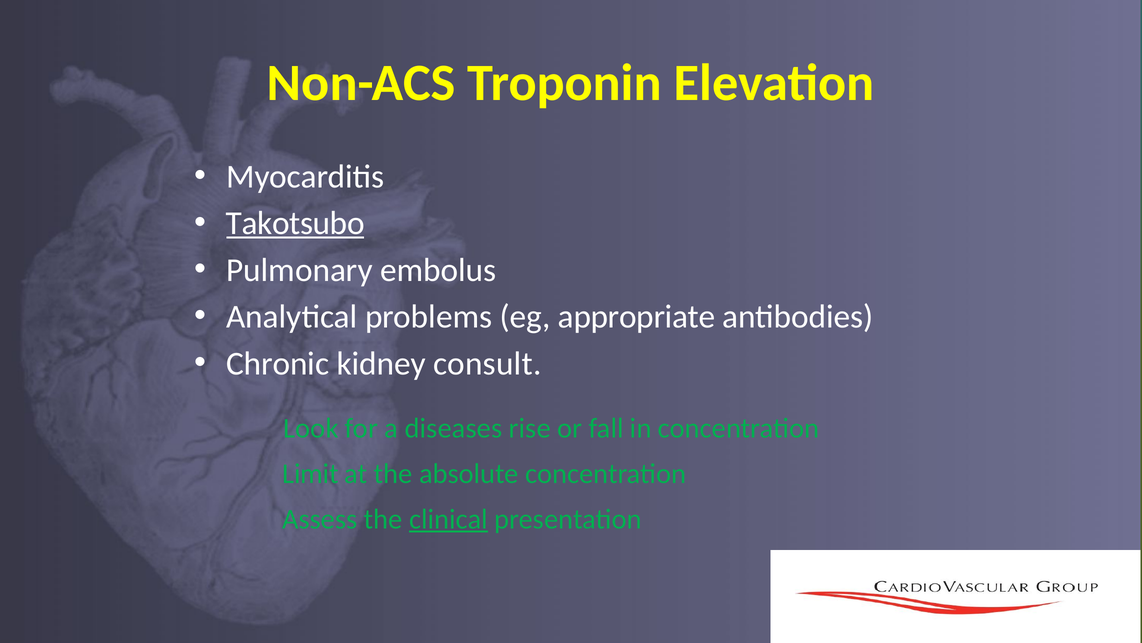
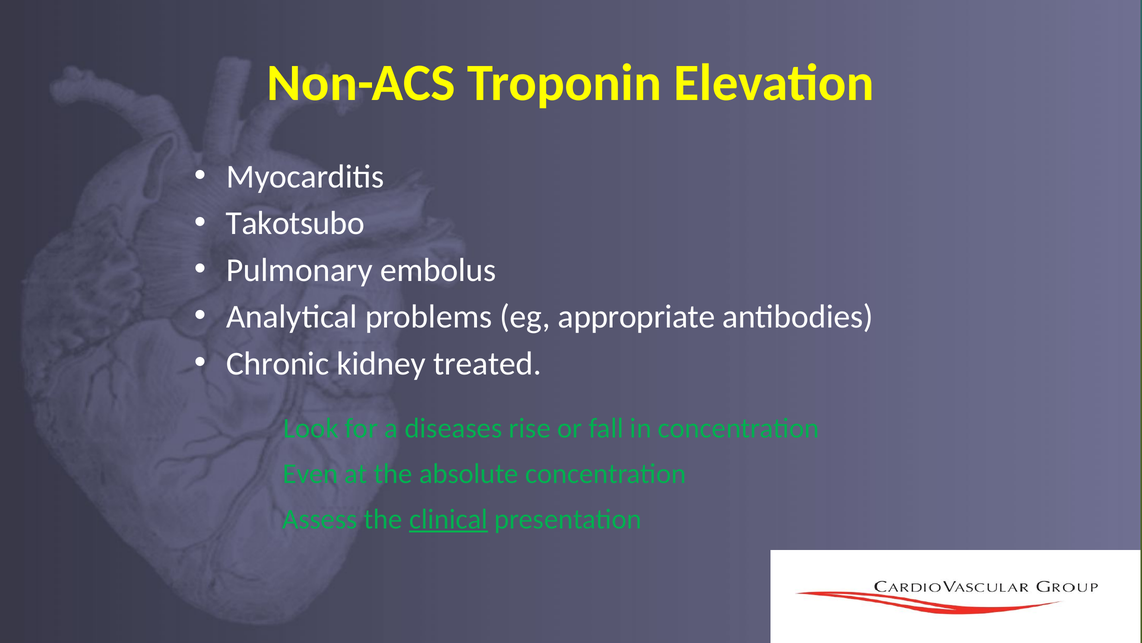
Takotsubo underline: present -> none
consult: consult -> treated
Limit: Limit -> Even
